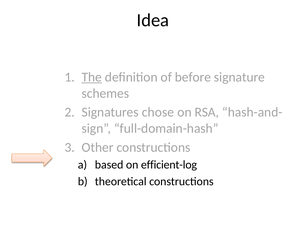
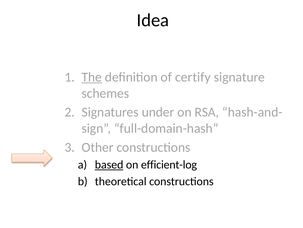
before: before -> certify
chose: chose -> under
based underline: none -> present
